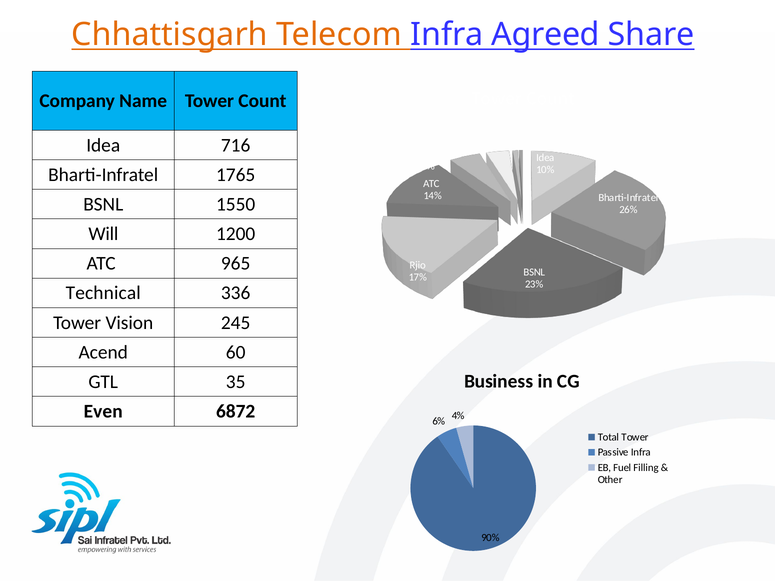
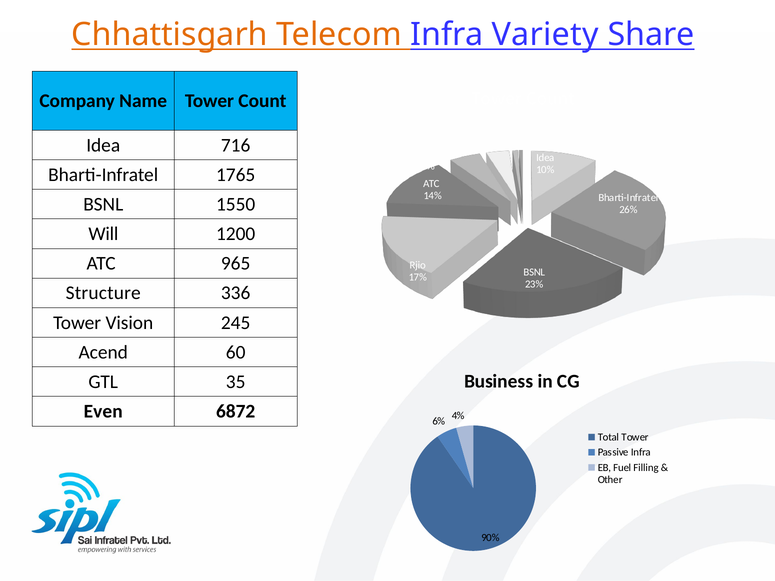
Agreed: Agreed -> Variety
Technical: Technical -> Structure
